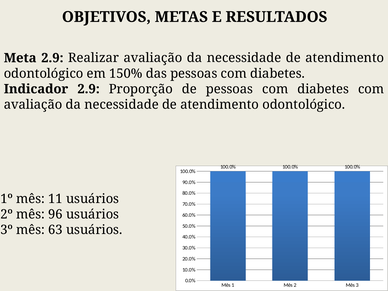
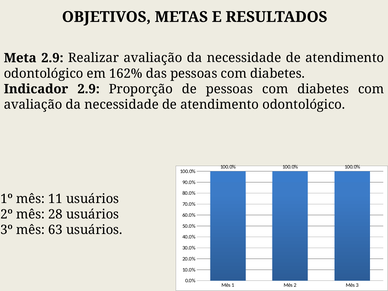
150%: 150% -> 162%
96: 96 -> 28
